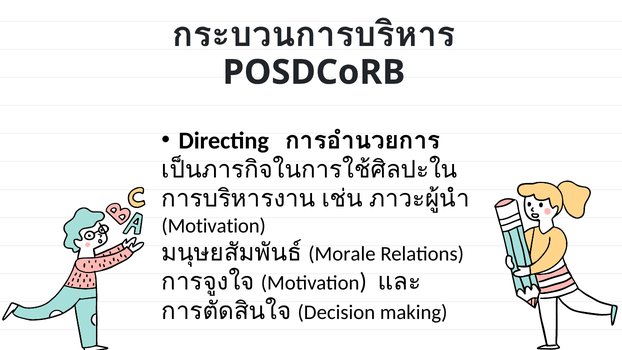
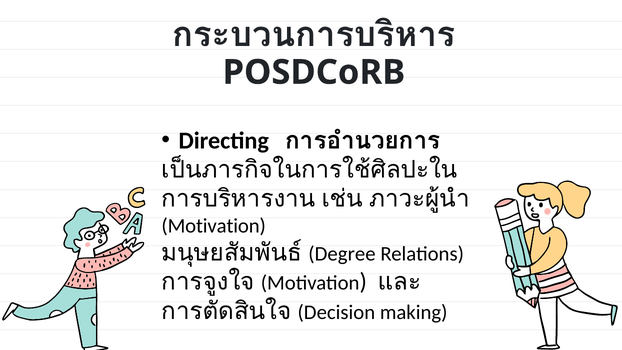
Morale: Morale -> Degree
